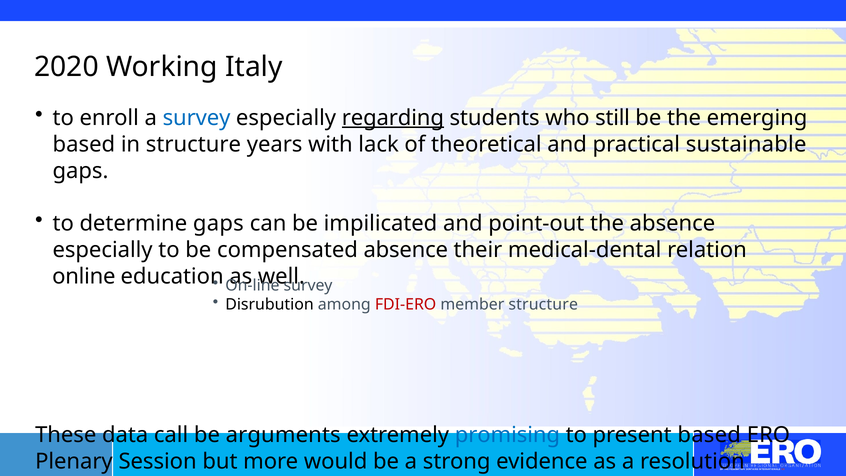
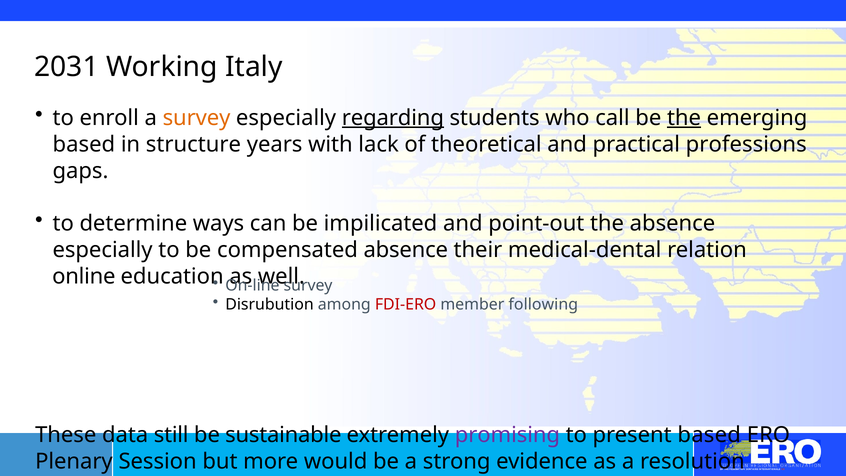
2020: 2020 -> 2031
survey at (197, 118) colour: blue -> orange
still: still -> call
the at (684, 118) underline: none -> present
sustainable: sustainable -> professions
determine gaps: gaps -> ways
member structure: structure -> following
call: call -> still
arguments: arguments -> sustainable
promising colour: blue -> purple
